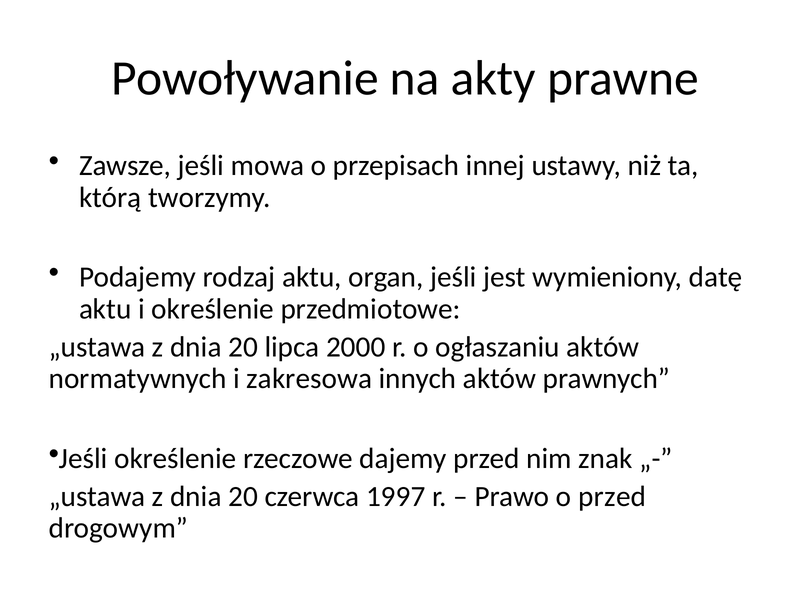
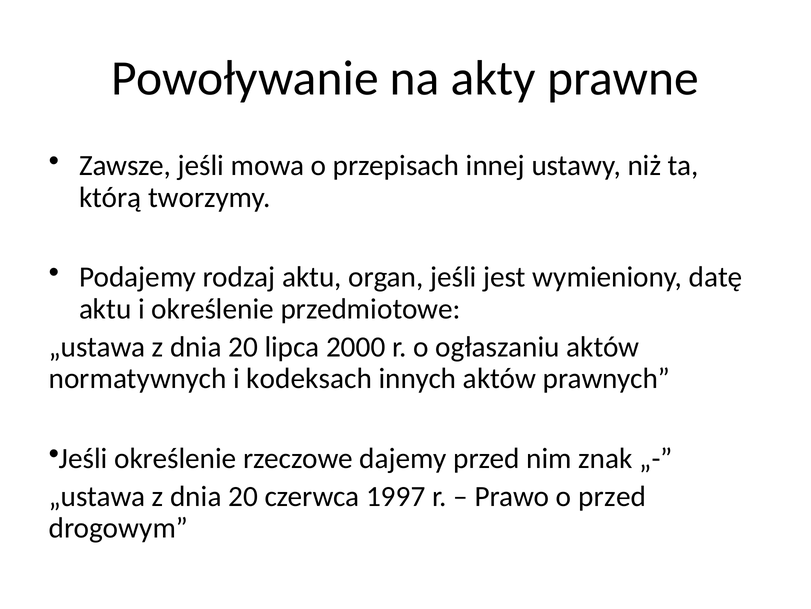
zakresowa: zakresowa -> kodeksach
